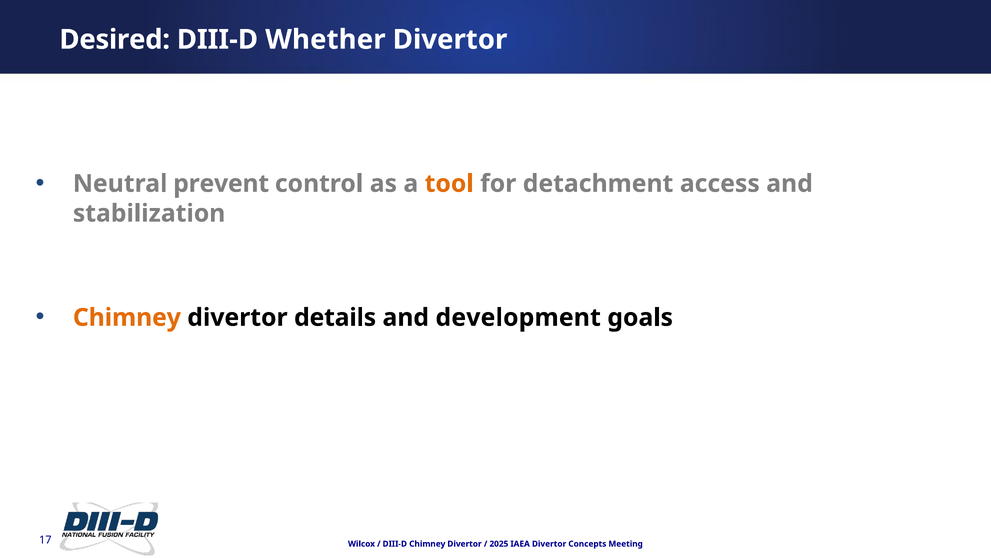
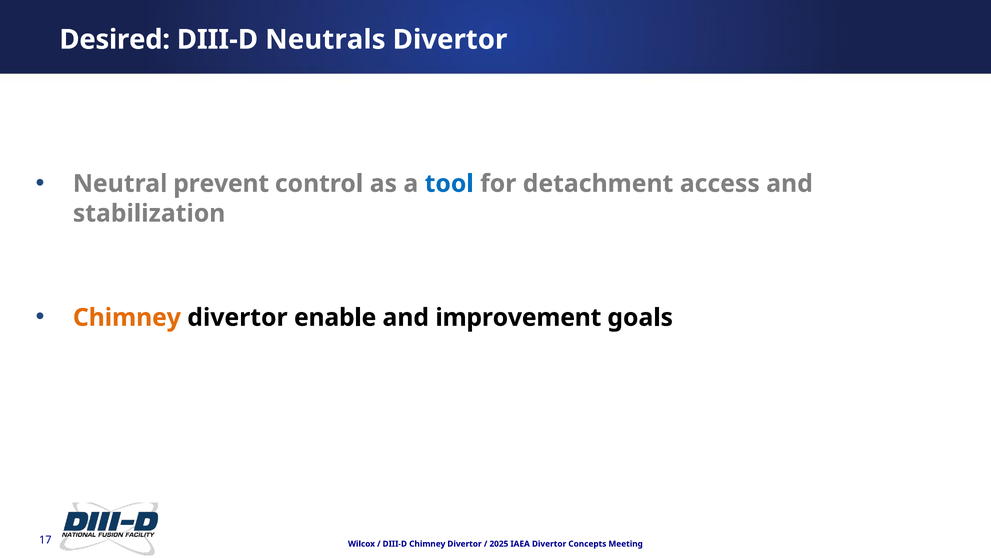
Whether: Whether -> Neutrals
tool colour: orange -> blue
details: details -> enable
development: development -> improvement
